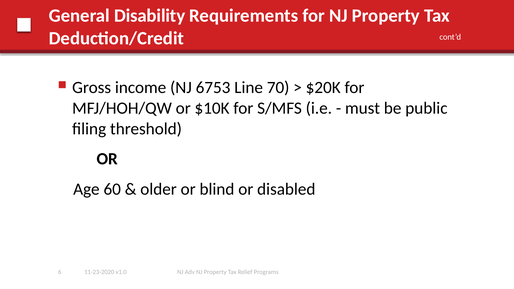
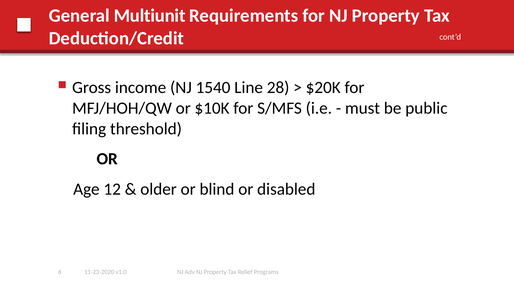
Disability: Disability -> Multiunit
6753: 6753 -> 1540
70: 70 -> 28
60: 60 -> 12
